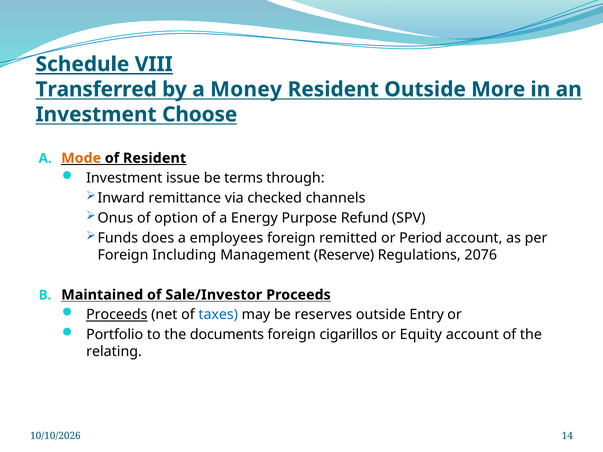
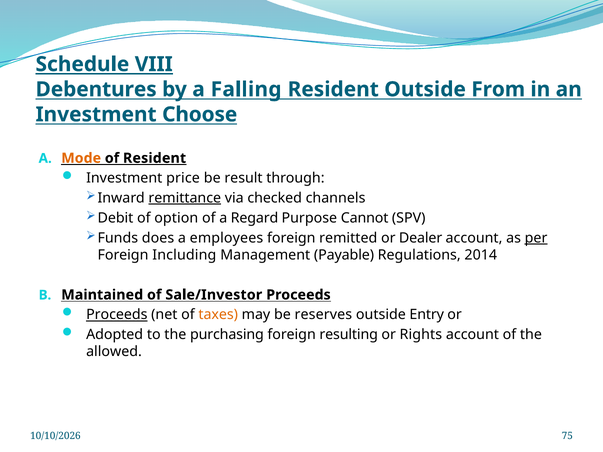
Transferred: Transferred -> Debentures
Money: Money -> Falling
More: More -> From
issue: issue -> price
terms: terms -> result
remittance underline: none -> present
Onus: Onus -> Debit
Energy: Energy -> Regard
Refund: Refund -> Cannot
Period: Period -> Dealer
per underline: none -> present
Reserve: Reserve -> Payable
2076: 2076 -> 2014
taxes colour: blue -> orange
Portfolio: Portfolio -> Adopted
documents: documents -> purchasing
cigarillos: cigarillos -> resulting
Equity: Equity -> Rights
relating: relating -> allowed
14: 14 -> 75
